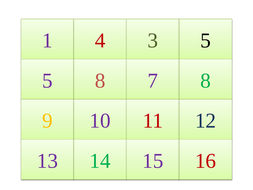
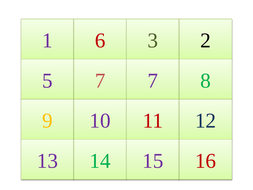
4: 4 -> 6
5 at (206, 40): 5 -> 2
8 at (100, 81): 8 -> 7
